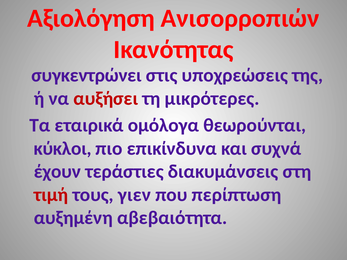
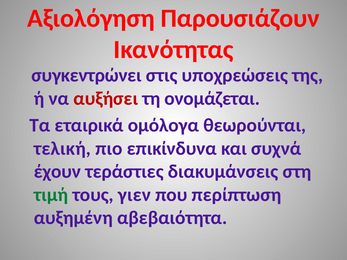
Ανισορροπιών: Ανισορροπιών -> Παρουσιάζουν
μικρότερες: μικρότερες -> ονομάζεται
κύκλοι: κύκλοι -> τελική
τιμή colour: red -> green
